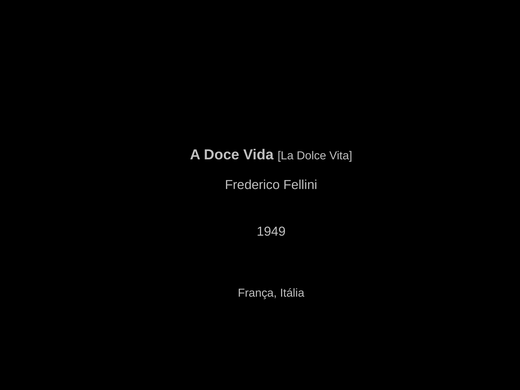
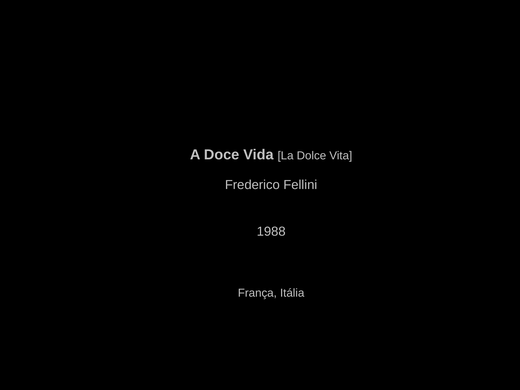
1949: 1949 -> 1988
